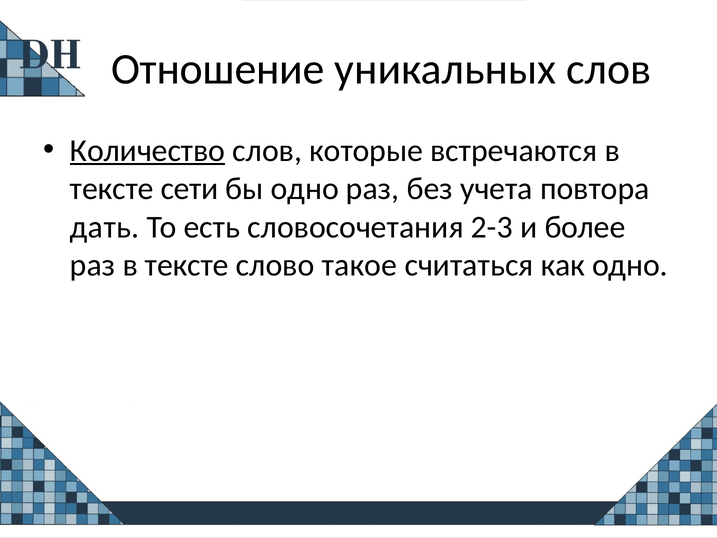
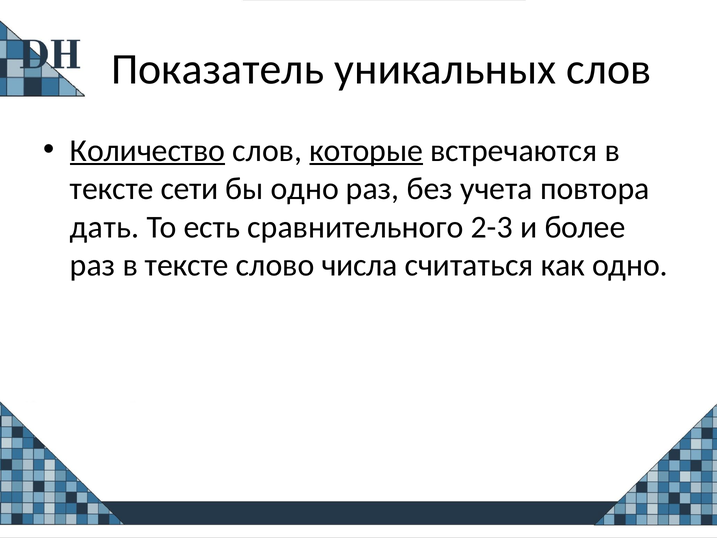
Отношение: Отношение -> Показатель
которые underline: none -> present
словосочетания: словосочетания -> сравнительного
такое: такое -> числа
